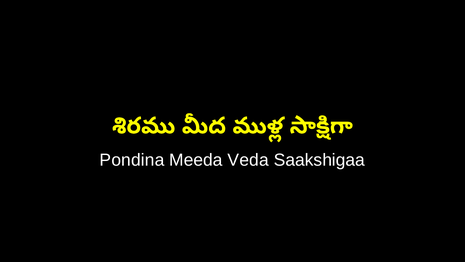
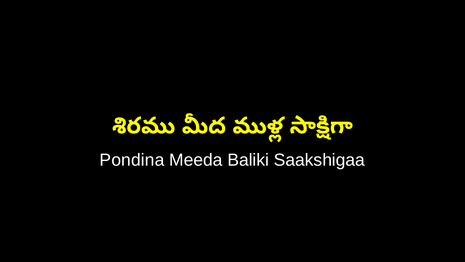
Veda: Veda -> Baliki
